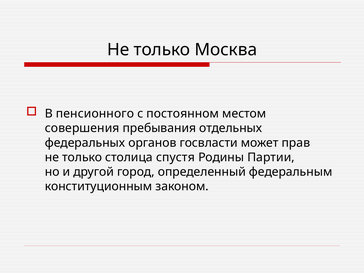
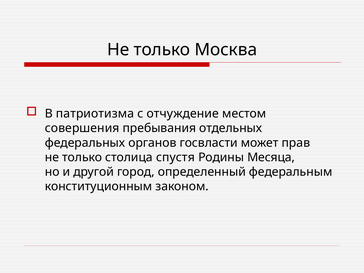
пенсионного: пенсионного -> патриотизма
постоянном: постоянном -> отчуждение
Партии: Партии -> Месяца
